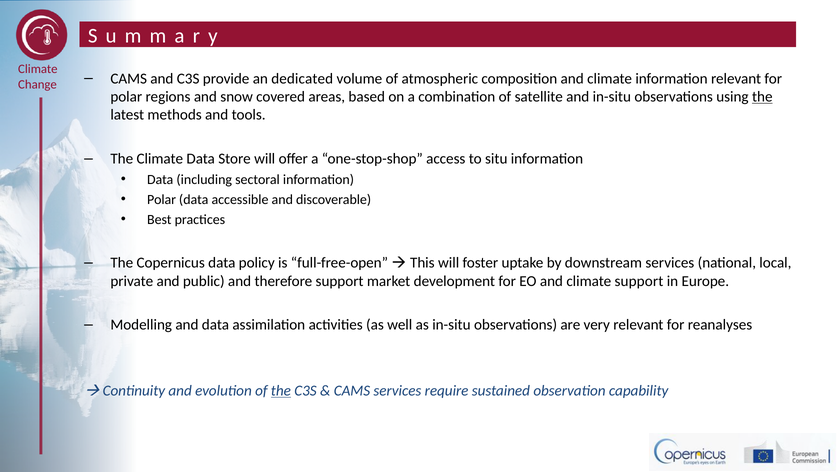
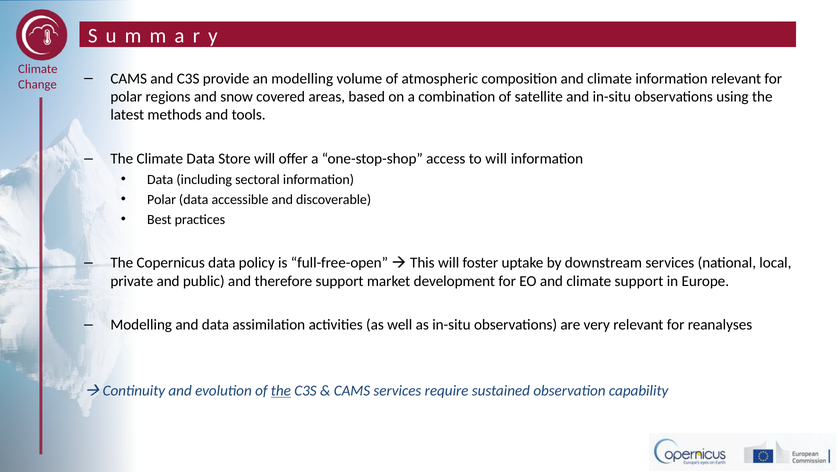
an dedicated: dedicated -> modelling
the at (762, 97) underline: present -> none
to situ: situ -> will
